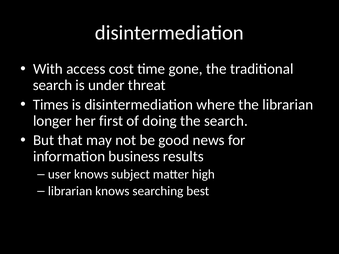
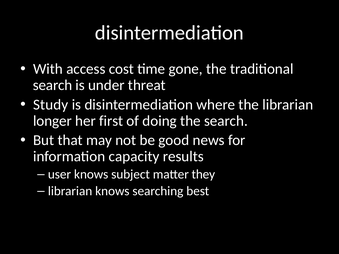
Times: Times -> Study
business: business -> capacity
high: high -> they
